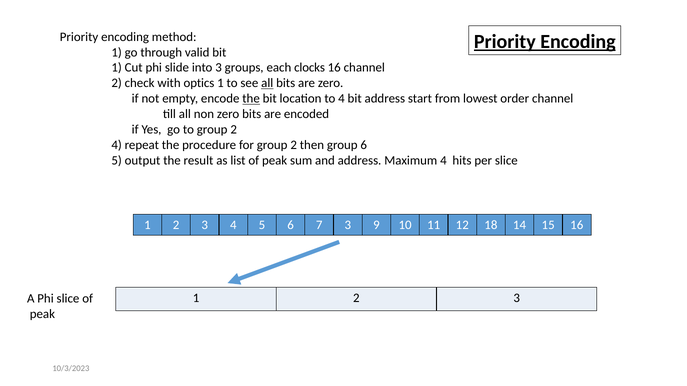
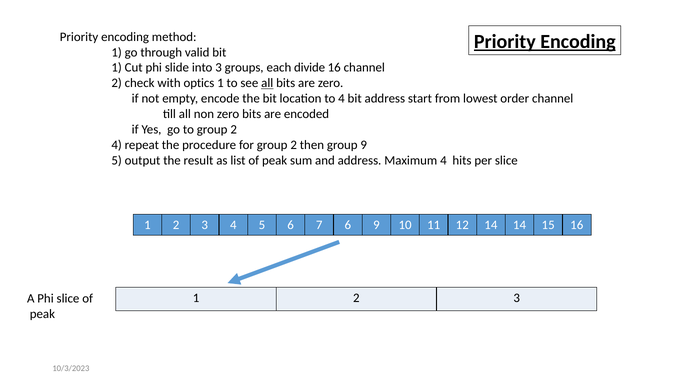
clocks: clocks -> divide
the at (251, 99) underline: present -> none
group 6: 6 -> 9
7 3: 3 -> 6
12 18: 18 -> 14
